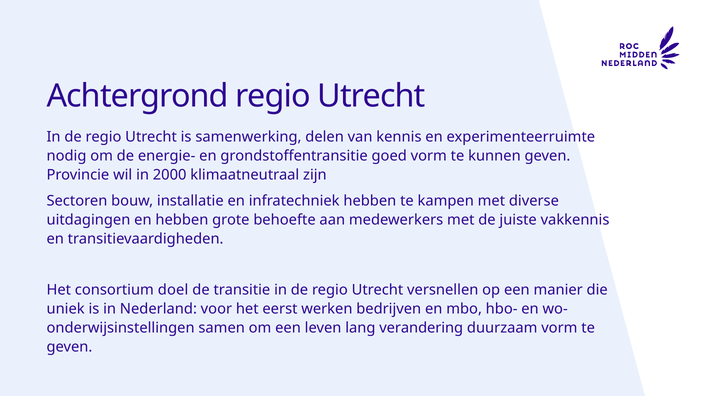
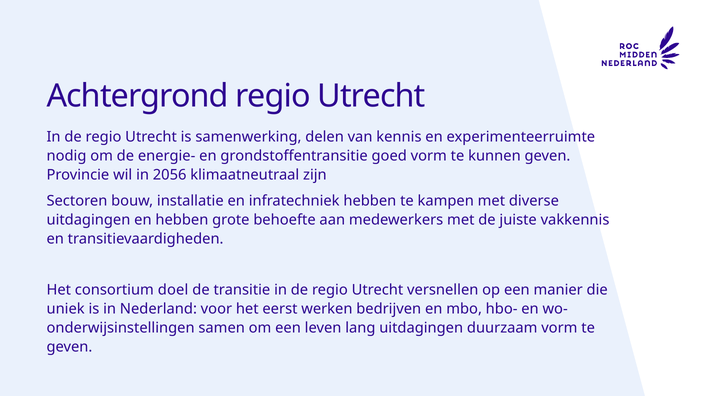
2000: 2000 -> 2056
lang verandering: verandering -> uitdagingen
